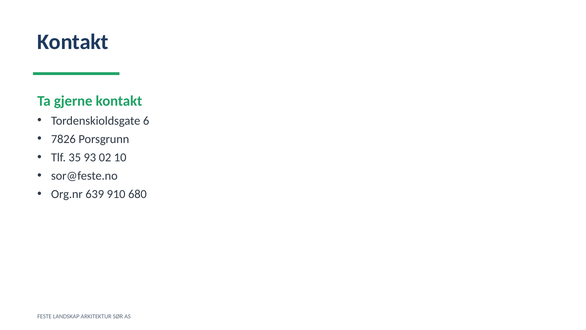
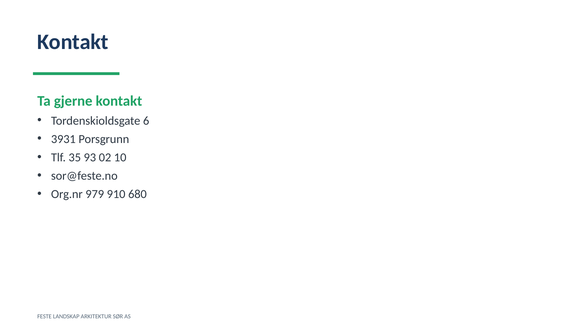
7826: 7826 -> 3931
639: 639 -> 979
